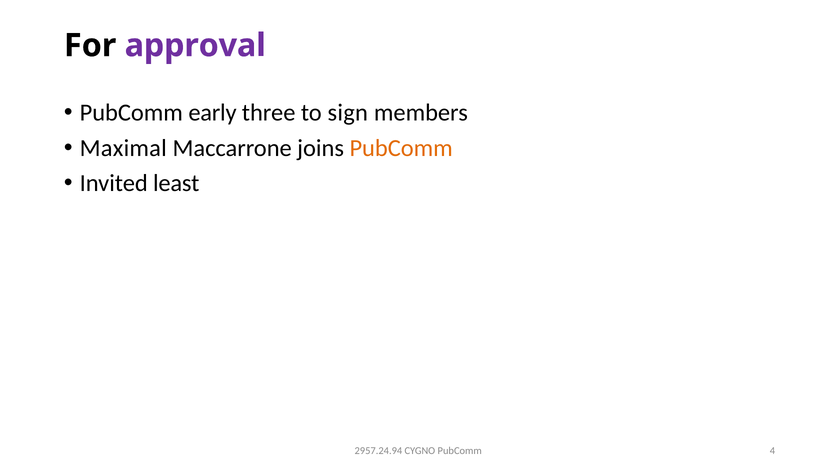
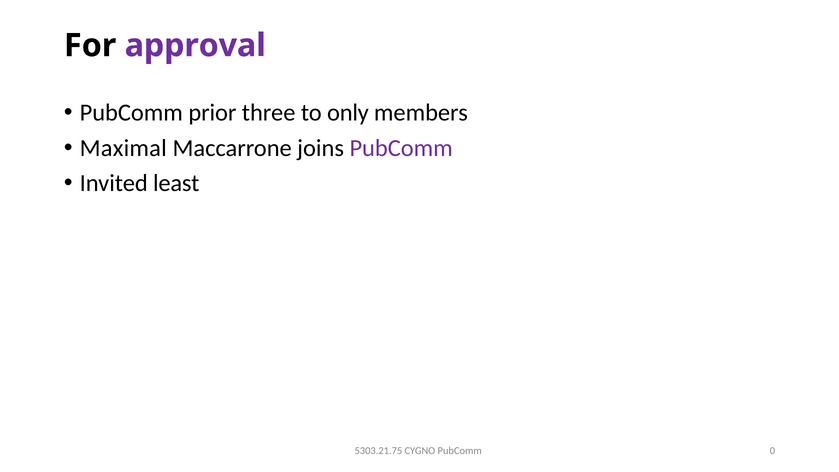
early: early -> prior
sign: sign -> only
PubComm at (401, 148) colour: orange -> purple
2957.24.94: 2957.24.94 -> 5303.21.75
4: 4 -> 0
